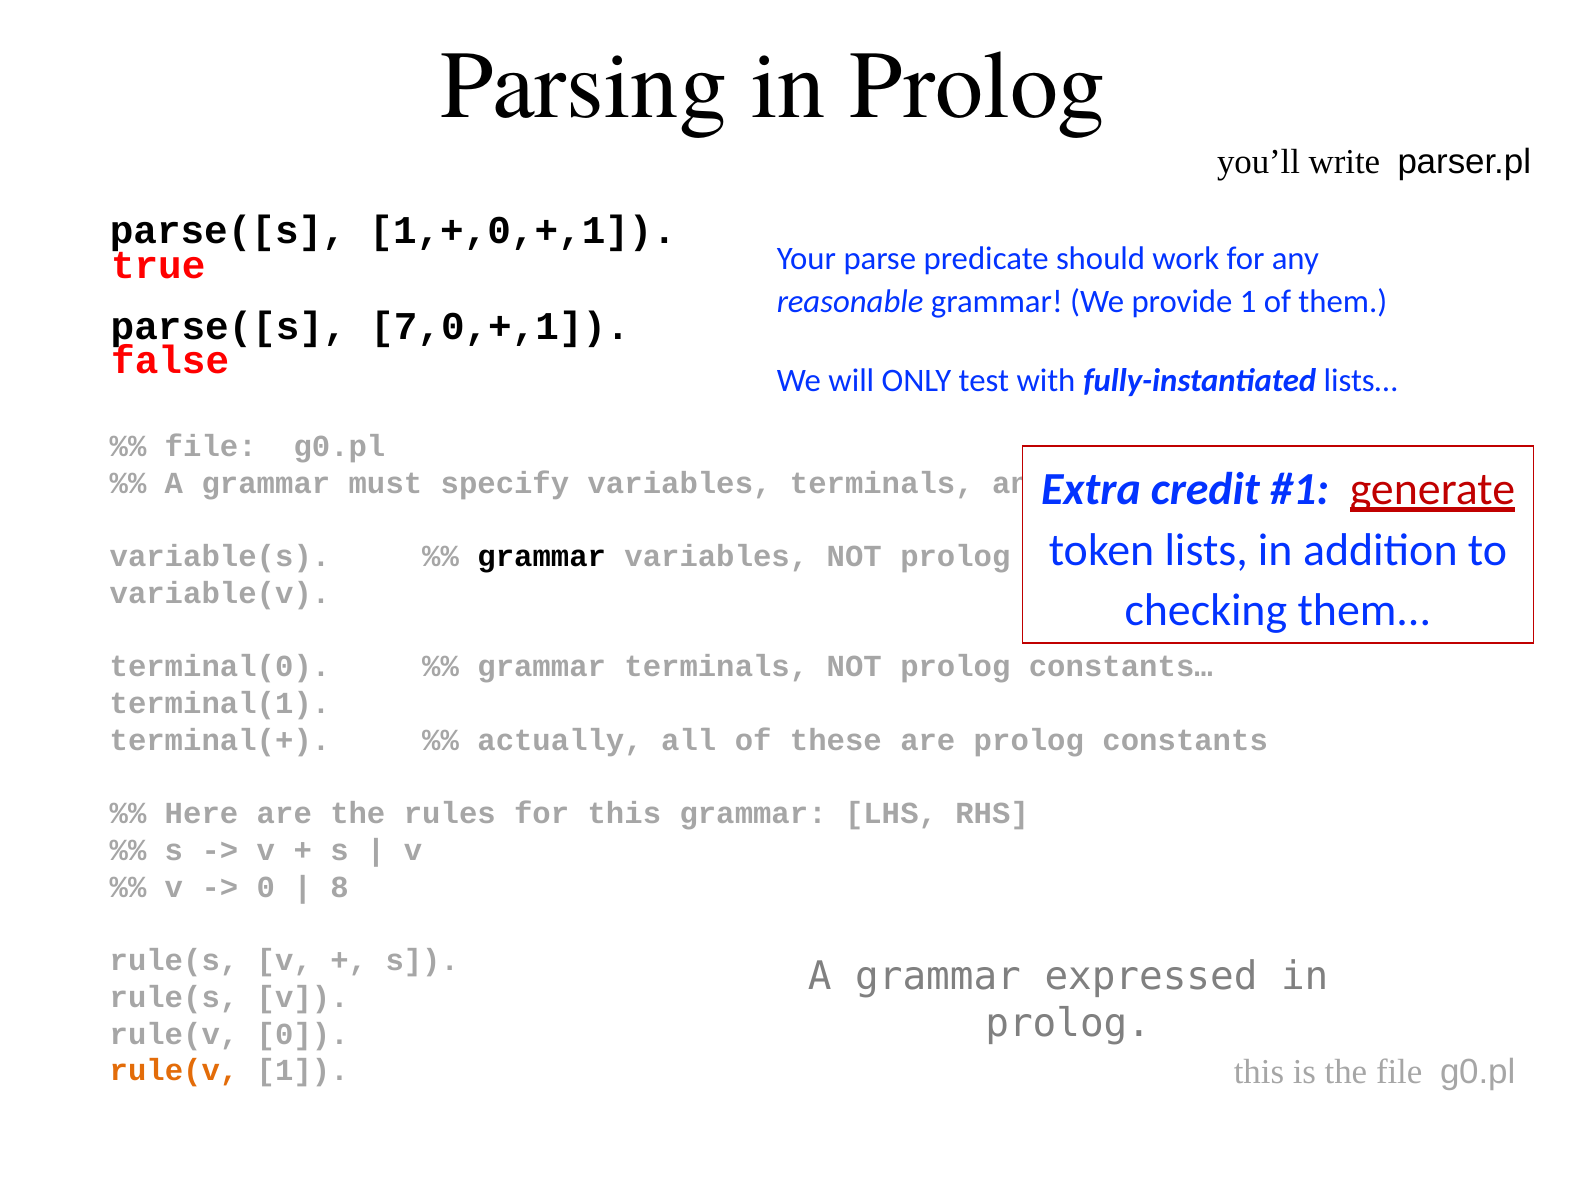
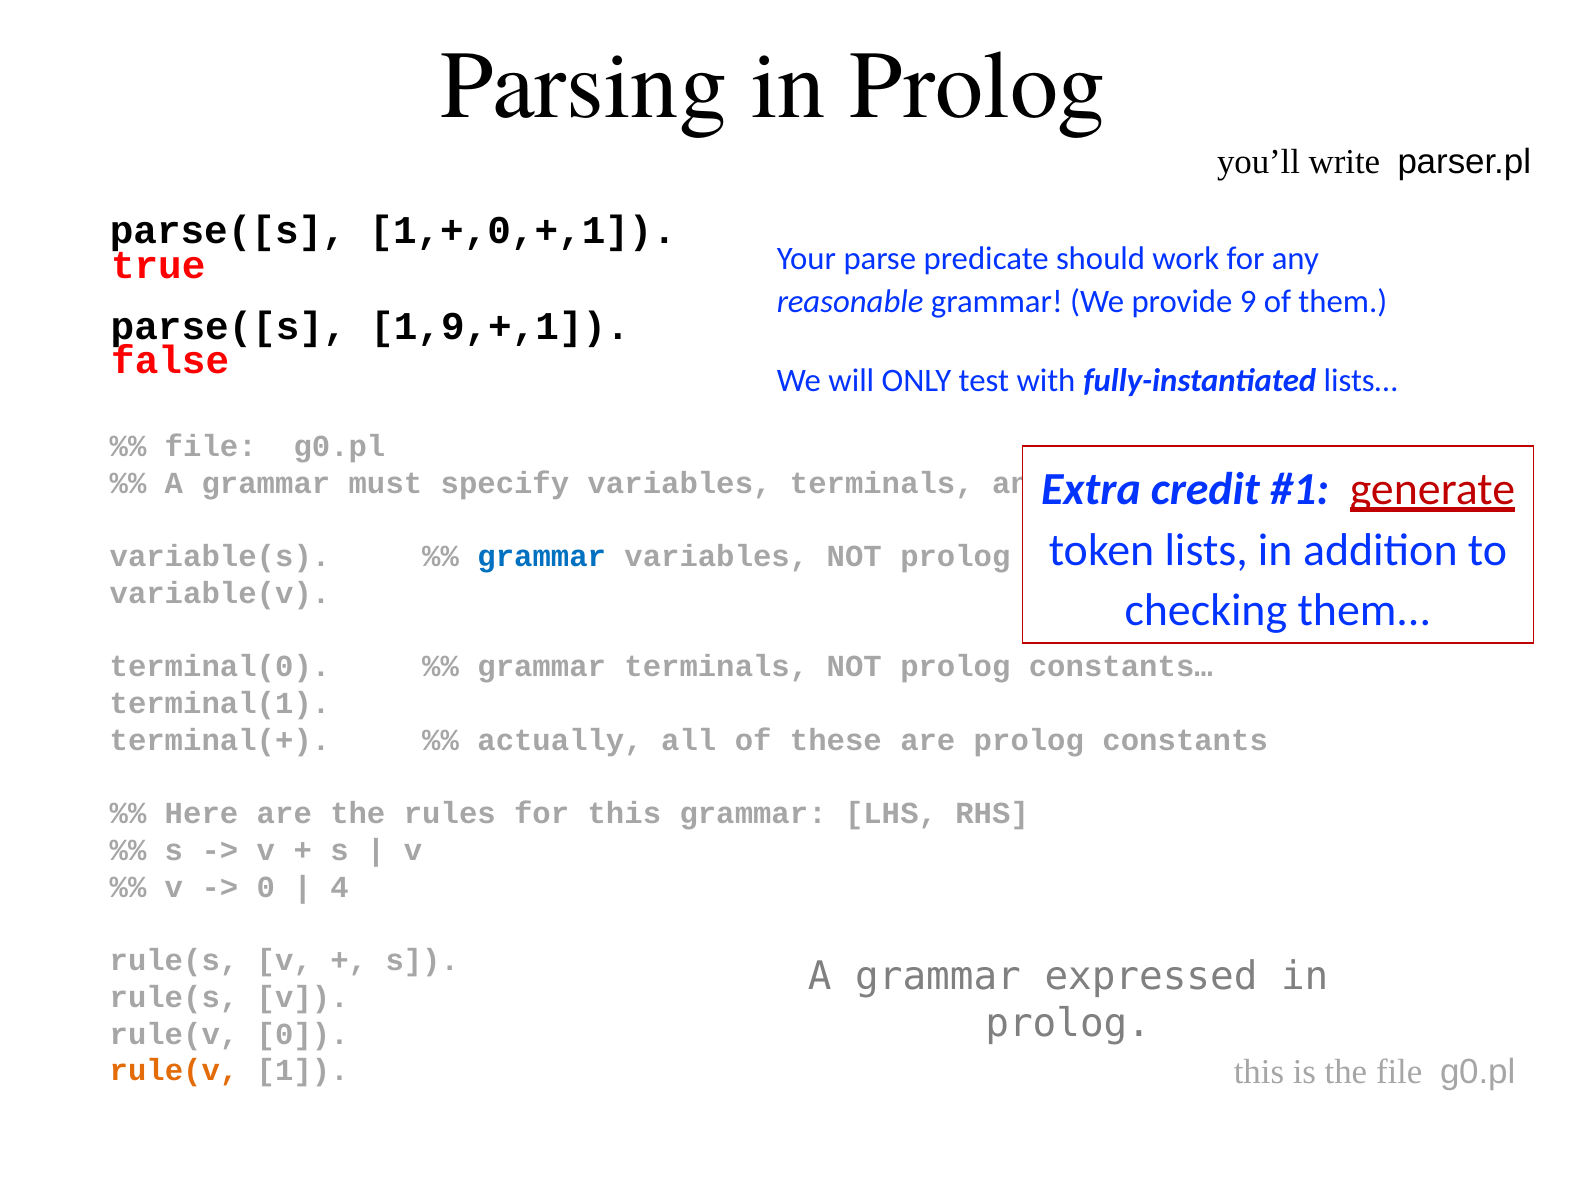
provide 1: 1 -> 9
7,0,+,1: 7,0,+,1 -> 1,9,+,1
grammar at (542, 556) colour: black -> blue
8: 8 -> 4
